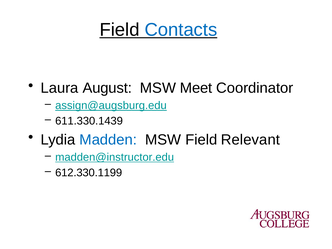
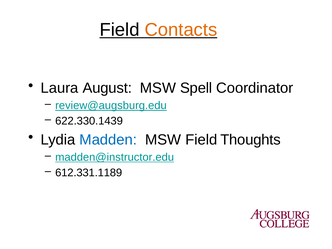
Contacts colour: blue -> orange
Meet: Meet -> Spell
assign@augsburg.edu: assign@augsburg.edu -> review@augsburg.edu
611.330.1439: 611.330.1439 -> 622.330.1439
Relevant: Relevant -> Thoughts
612.330.1199: 612.330.1199 -> 612.331.1189
